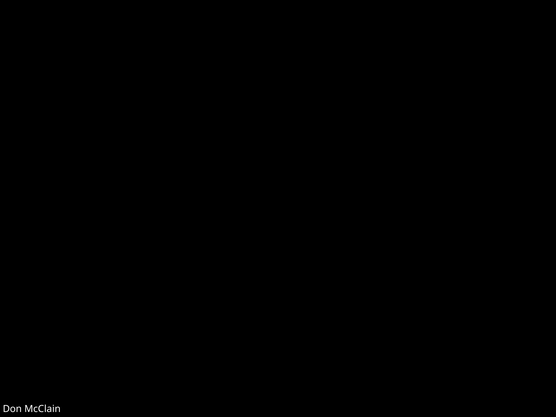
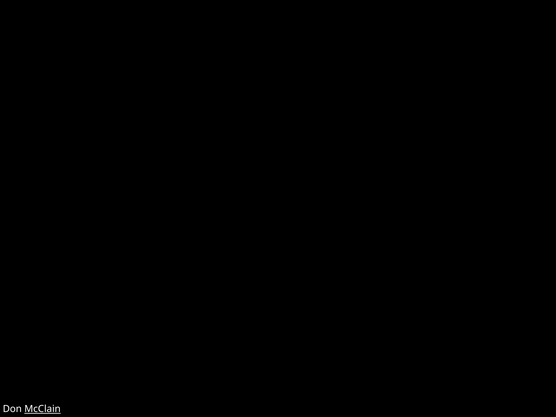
McClain underline: none -> present
